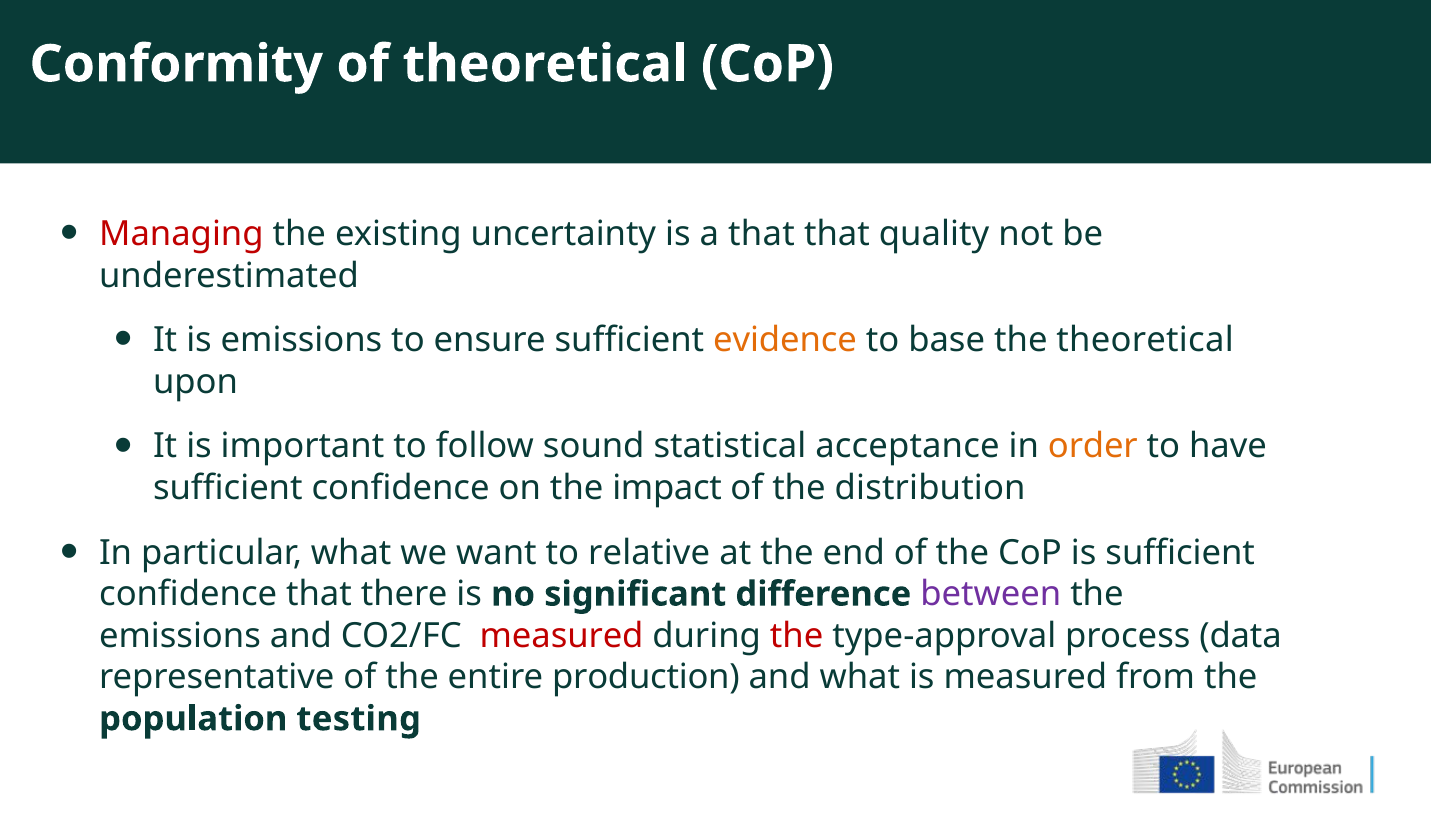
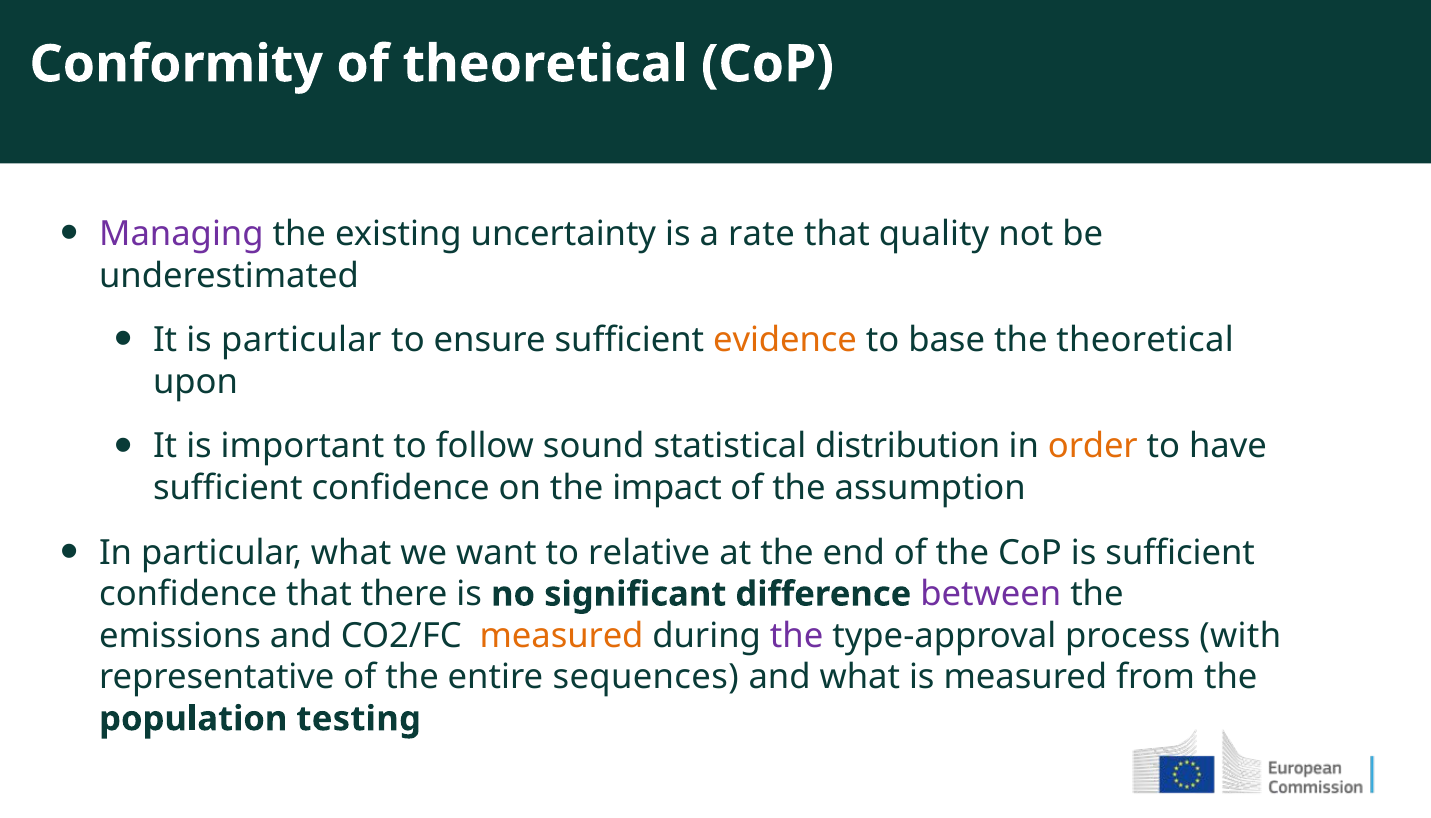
Managing colour: red -> purple
a that: that -> rate
is emissions: emissions -> particular
acceptance: acceptance -> distribution
distribution: distribution -> assumption
measured at (562, 635) colour: red -> orange
the at (797, 635) colour: red -> purple
data: data -> with
production: production -> sequences
